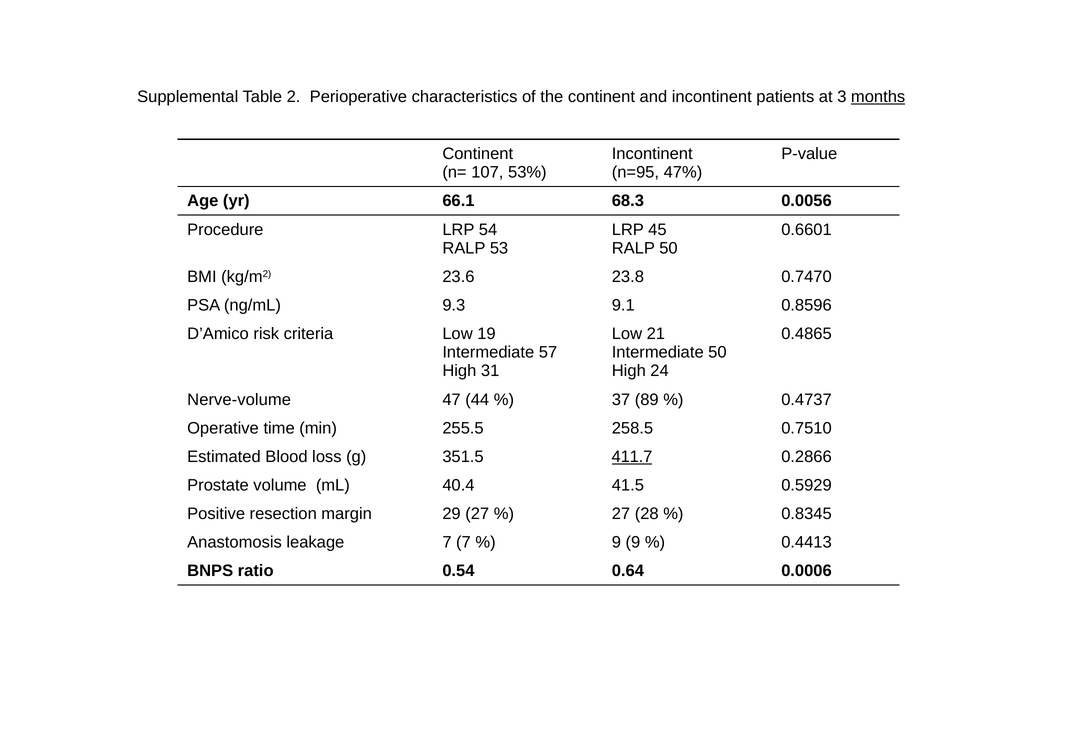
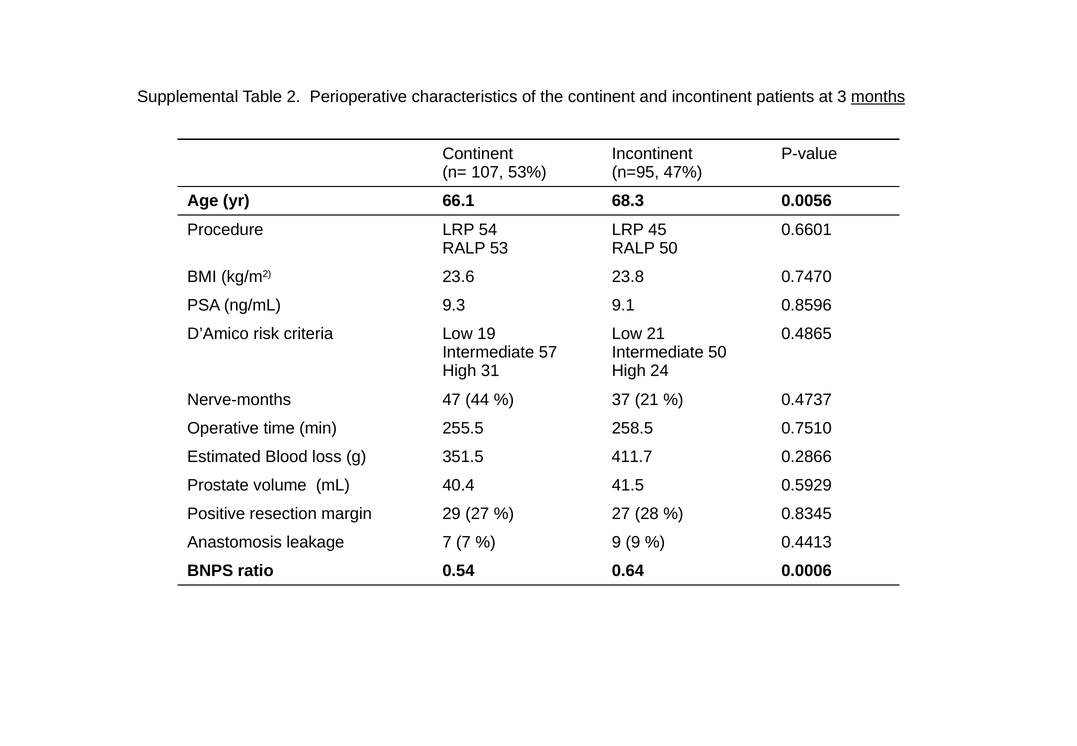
Nerve-volume: Nerve-volume -> Nerve-months
37 89: 89 -> 21
411.7 underline: present -> none
